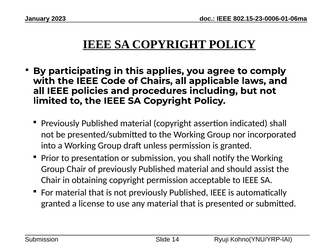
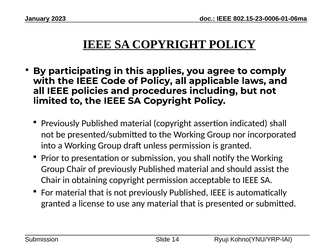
of Chairs: Chairs -> Policy
